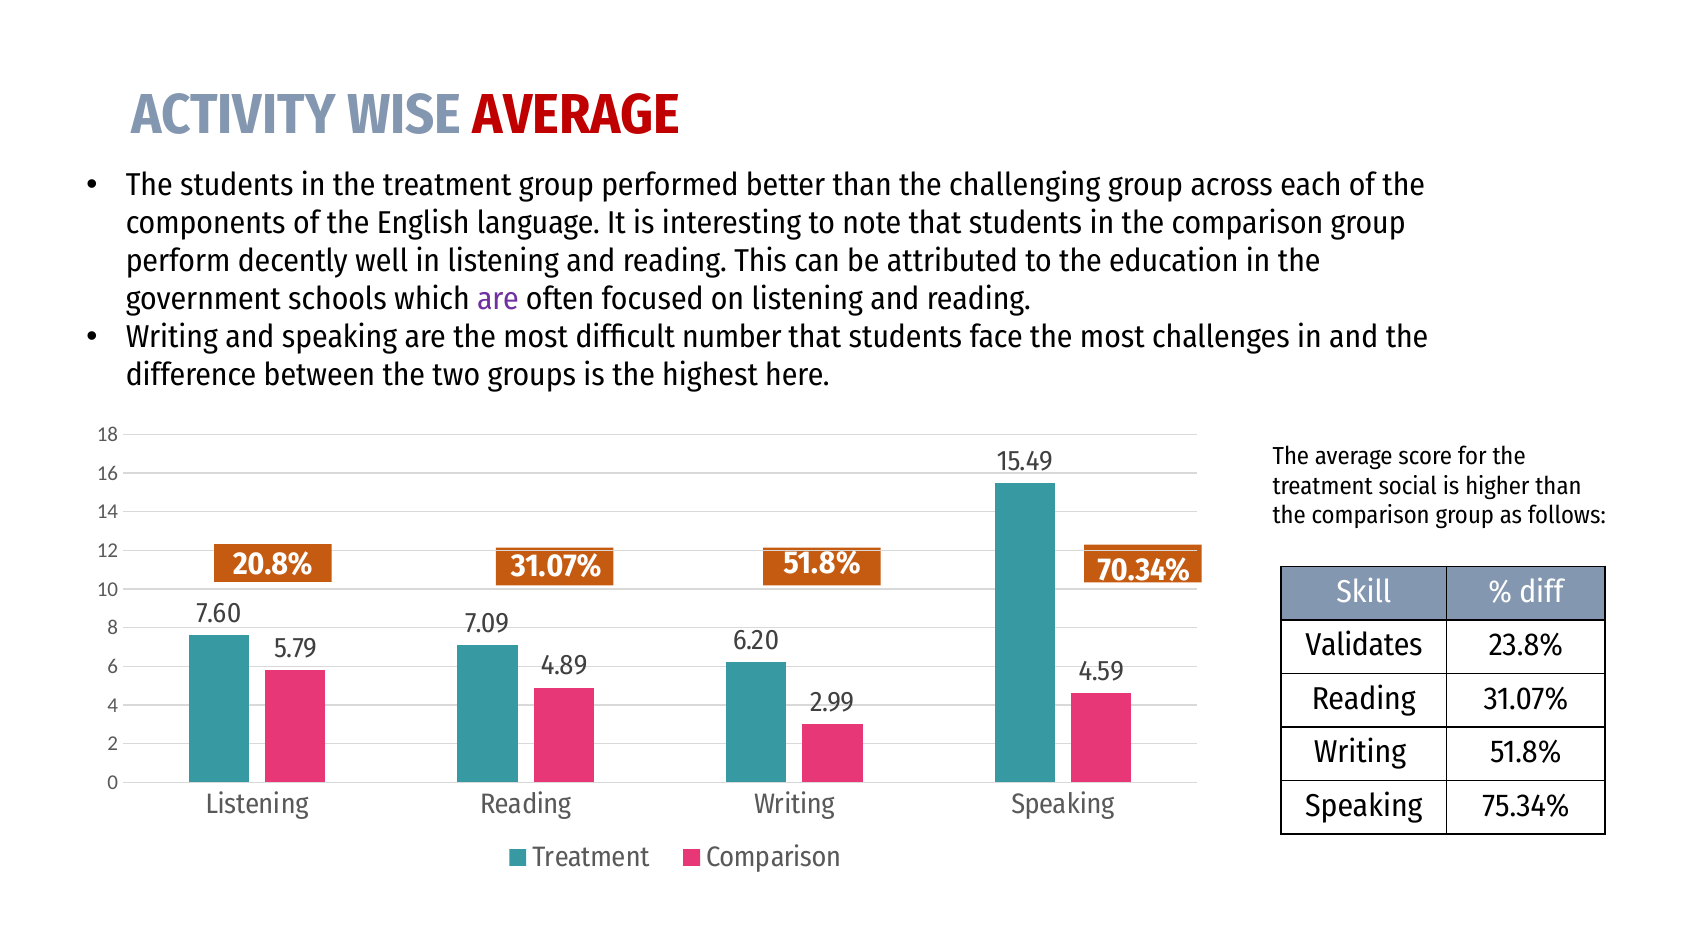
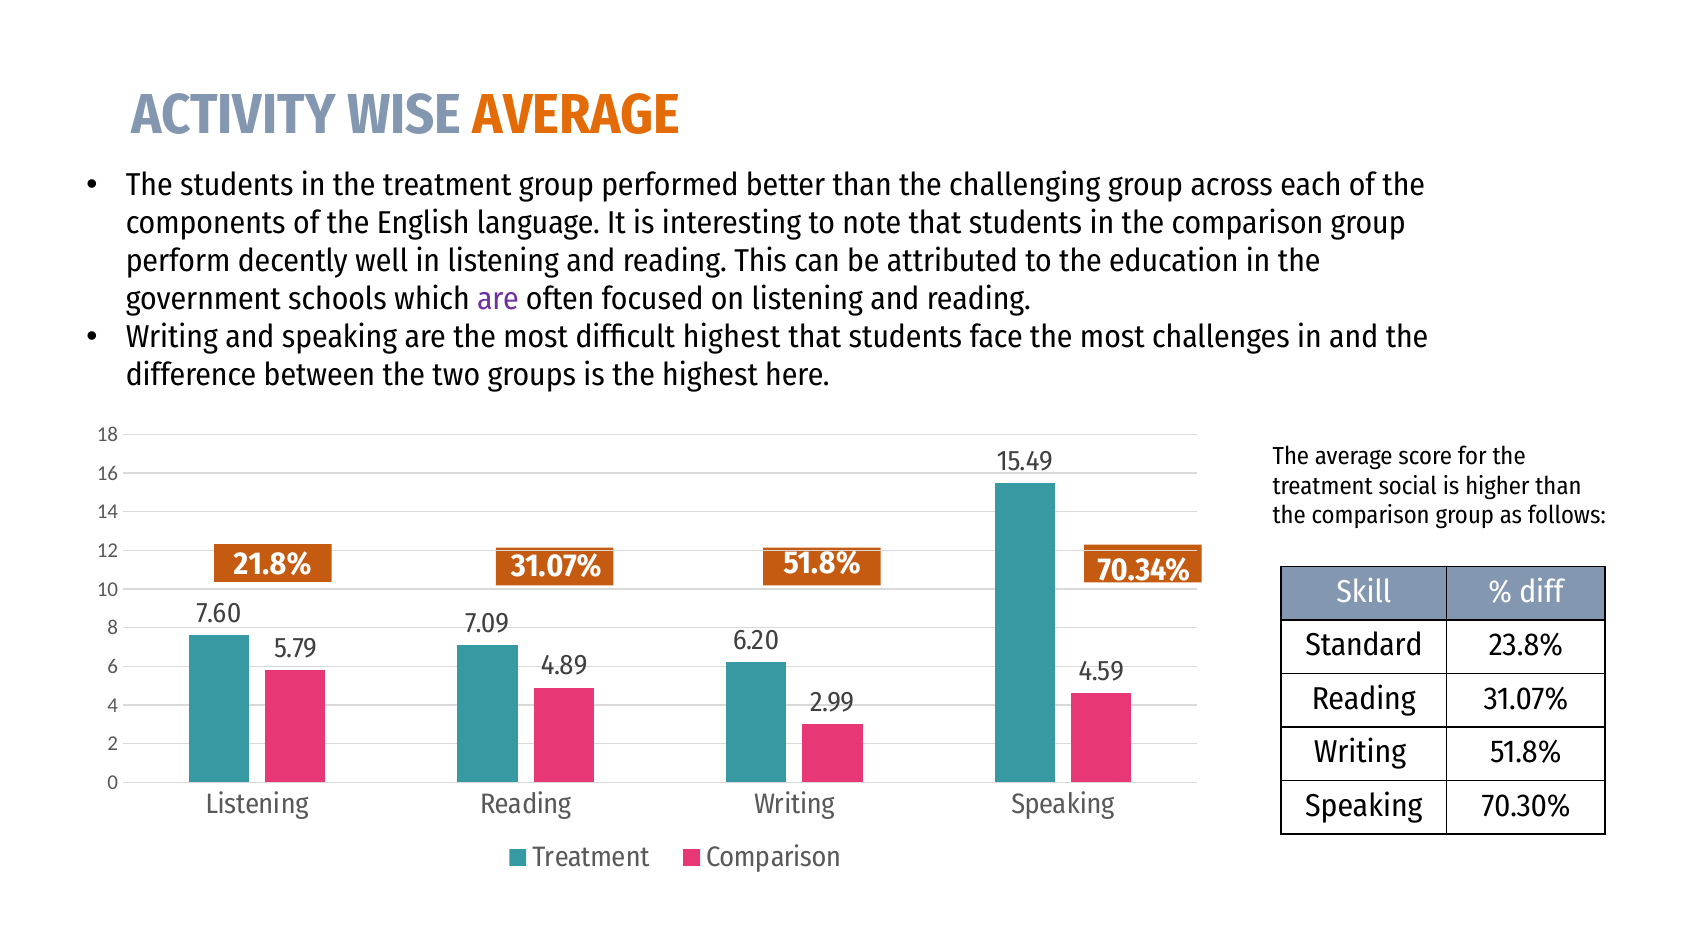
AVERAGE at (577, 115) colour: red -> orange
difficult number: number -> highest
20.8%: 20.8% -> 21.8%
Validates: Validates -> Standard
75.34%: 75.34% -> 70.30%
